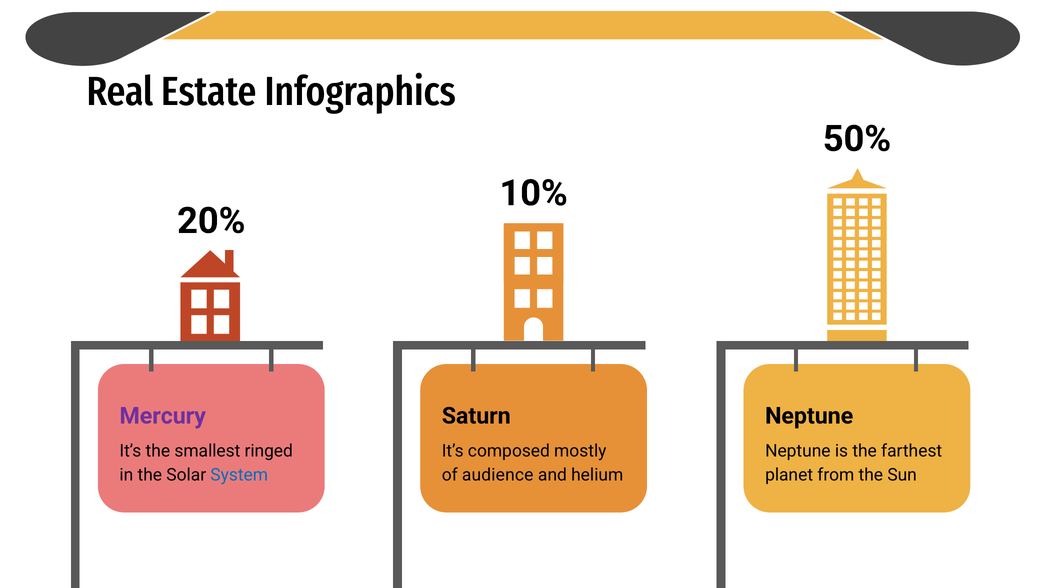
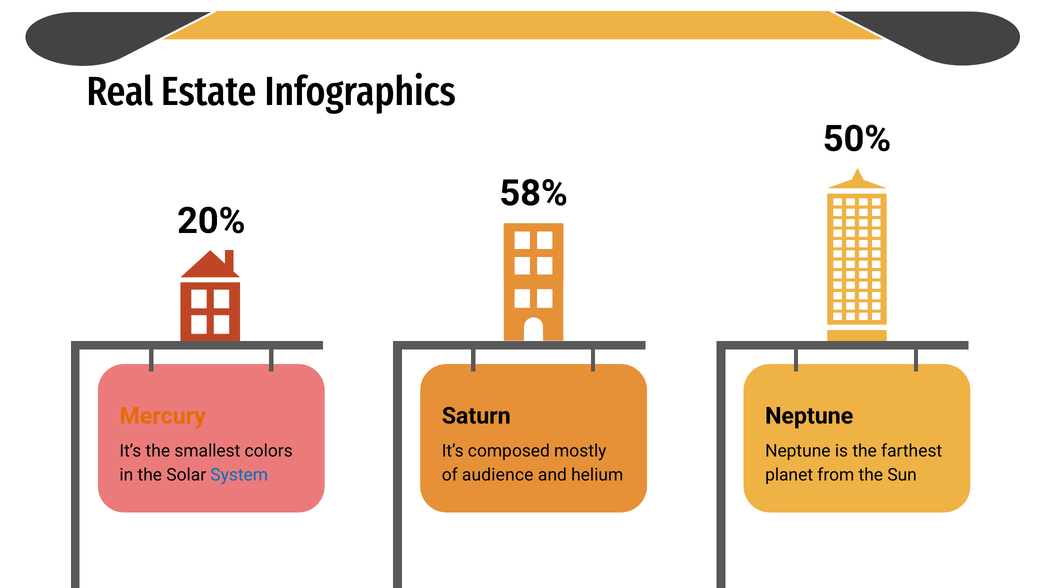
10%: 10% -> 58%
Mercury colour: purple -> orange
ringed: ringed -> colors
